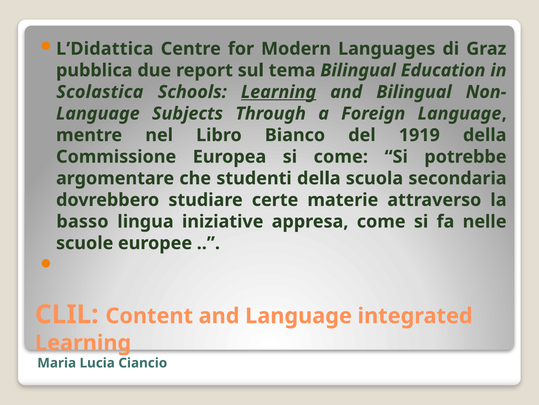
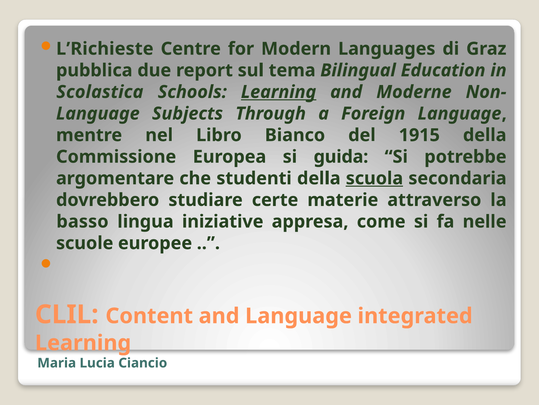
L’Didattica: L’Didattica -> L’Richieste
and Bilingual: Bilingual -> Moderne
1919: 1919 -> 1915
si come: come -> guida
scuola underline: none -> present
